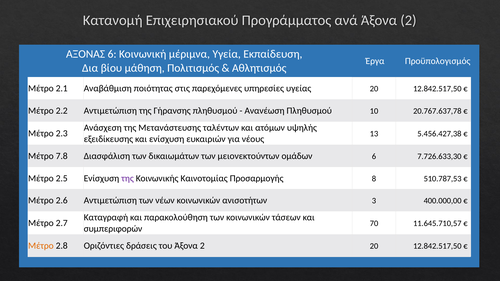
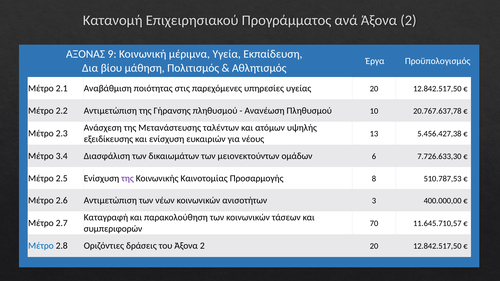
ΑΞΟΝΑΣ 6: 6 -> 9
7.8: 7.8 -> 3.4
Μέτρο at (41, 246) colour: orange -> blue
